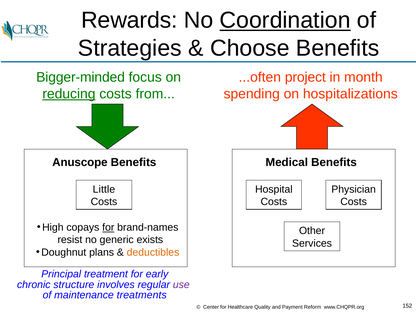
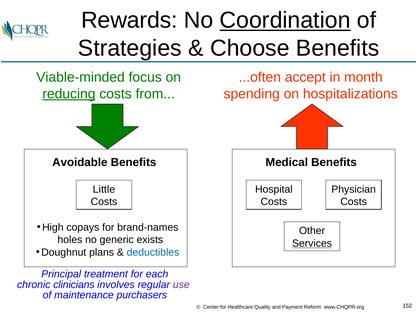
Bigger-minded: Bigger-minded -> Viable-minded
project: project -> accept
Anuscope: Anuscope -> Avoidable
for at (108, 227) underline: present -> none
resist: resist -> holes
Services underline: none -> present
deductibles colour: orange -> blue
early: early -> each
structure: structure -> clinicians
treatments: treatments -> purchasers
